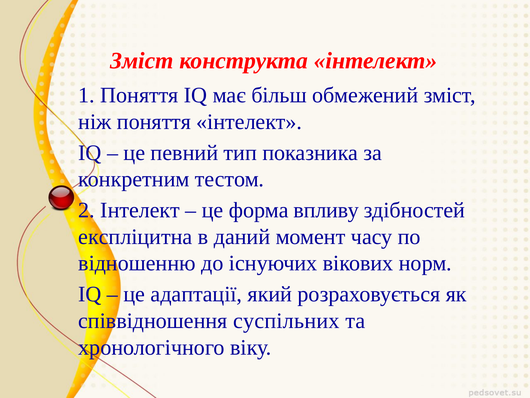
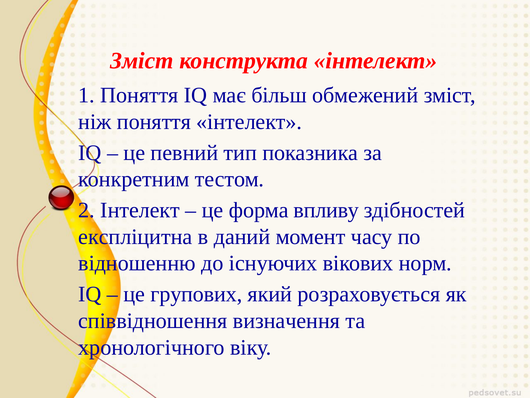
адаптації: адаптації -> групових
суспільних: суспільних -> визначення
